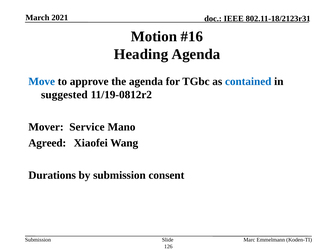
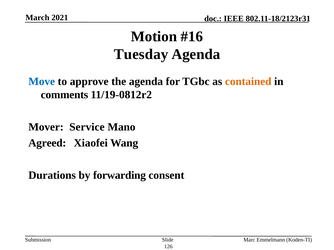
Heading: Heading -> Tuesday
contained colour: blue -> orange
suggested: suggested -> comments
by submission: submission -> forwarding
